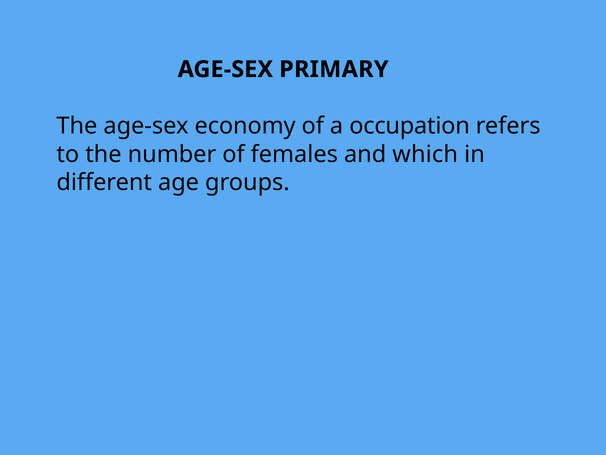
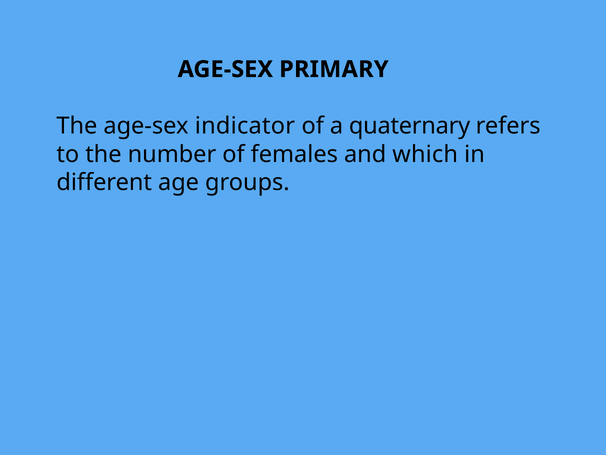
economy: economy -> indicator
occupation: occupation -> quaternary
